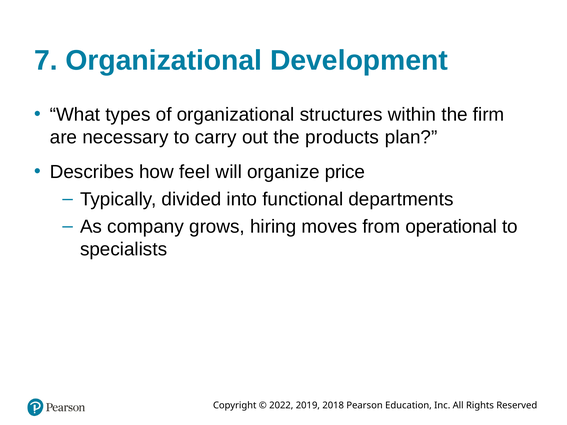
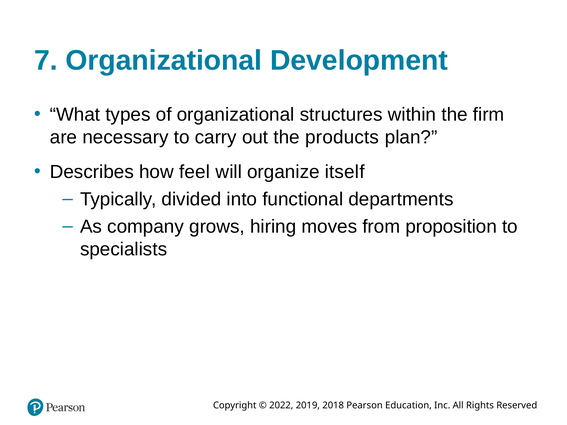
price: price -> itself
operational: operational -> proposition
